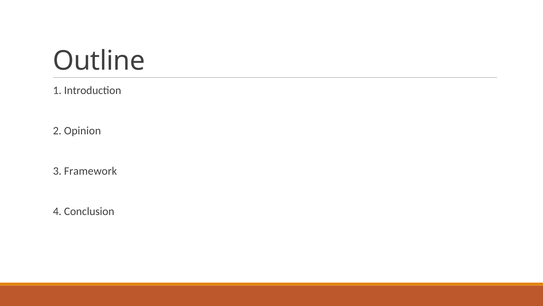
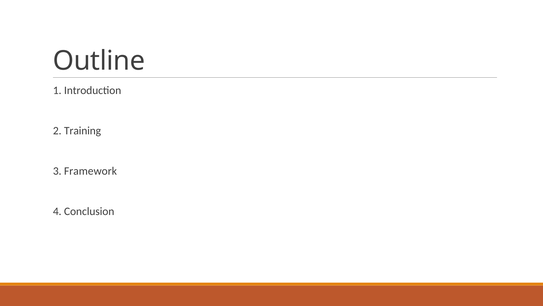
Opinion: Opinion -> Training
